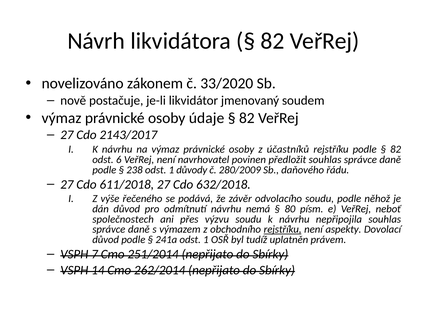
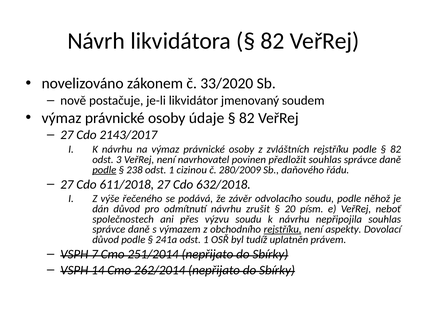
účastníků: účastníků -> zvláštních
6: 6 -> 3
podle at (104, 170) underline: none -> present
důvody: důvody -> cizinou
nemá: nemá -> zrušit
80: 80 -> 20
